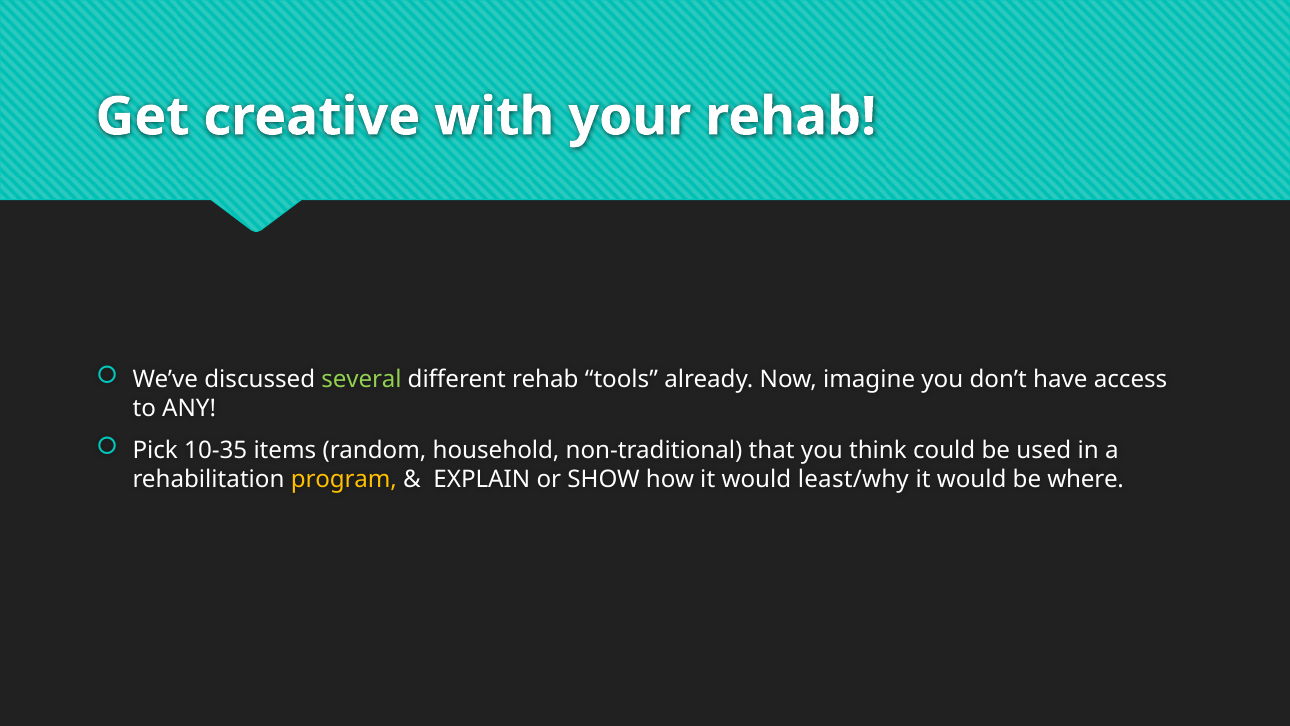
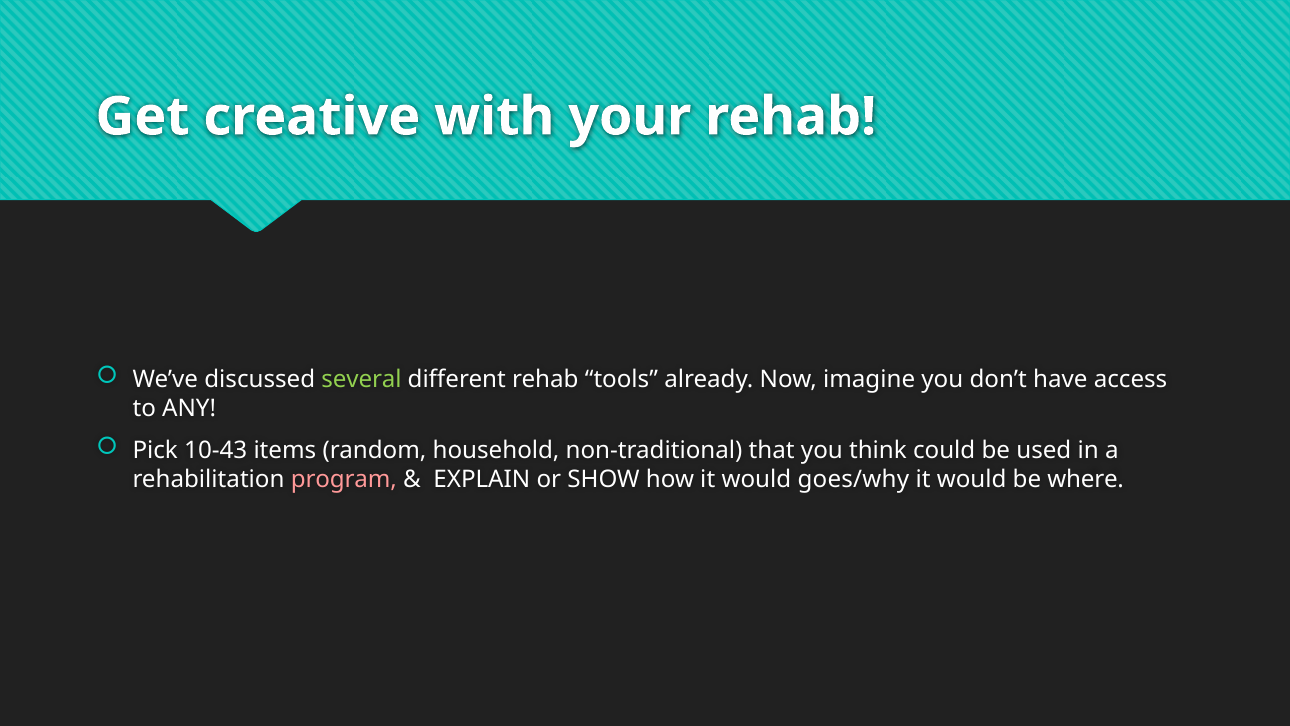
10-35: 10-35 -> 10-43
program colour: yellow -> pink
least/why: least/why -> goes/why
